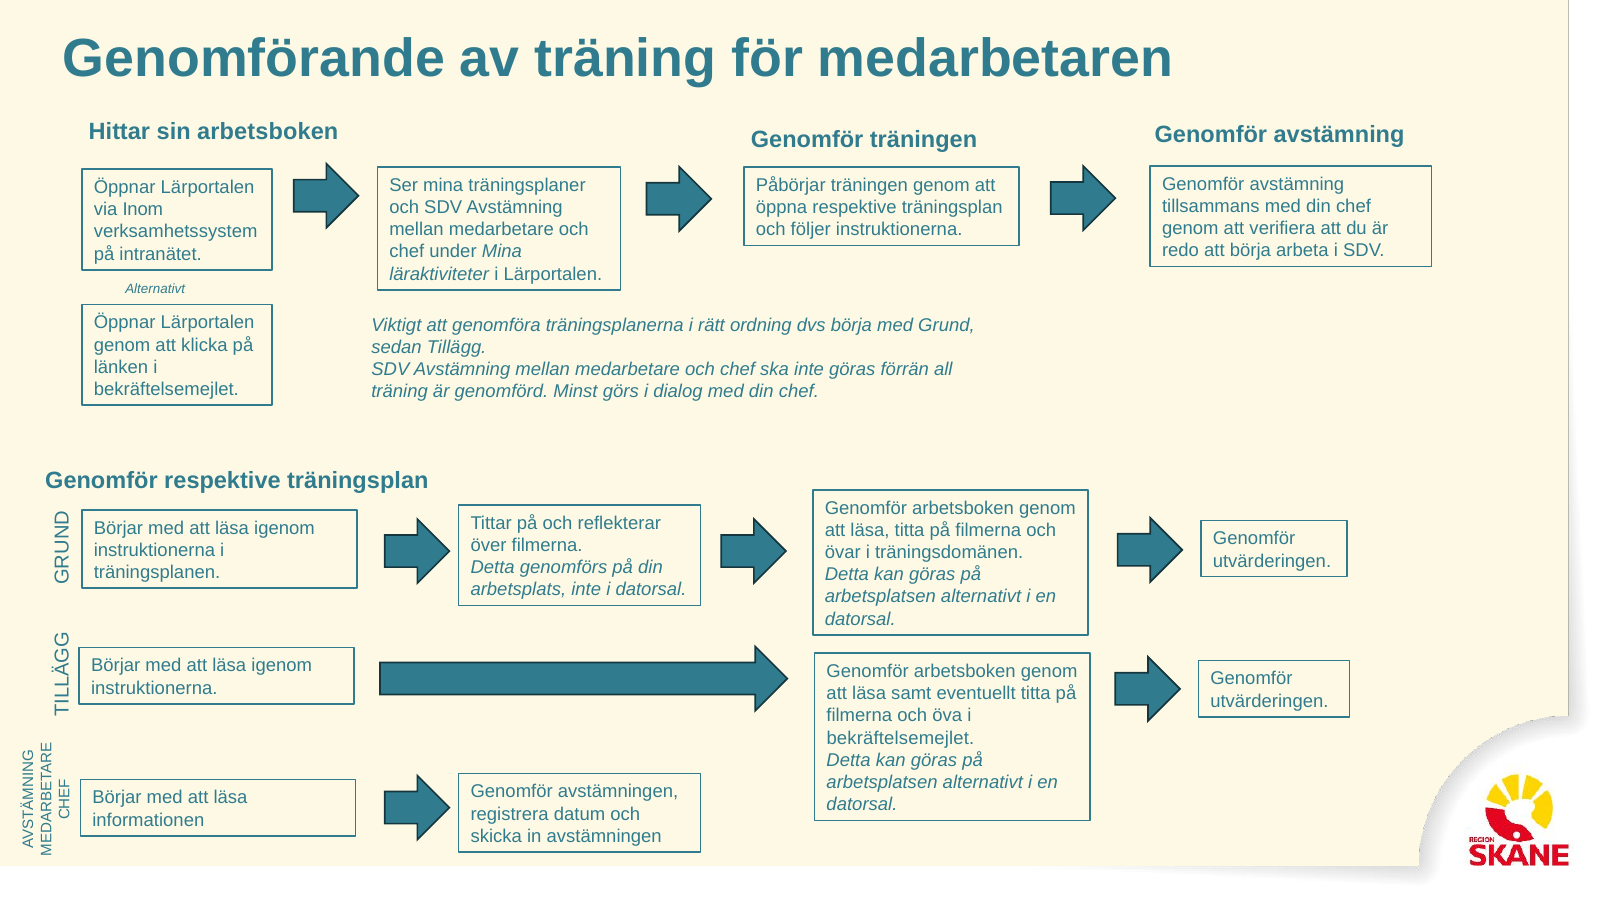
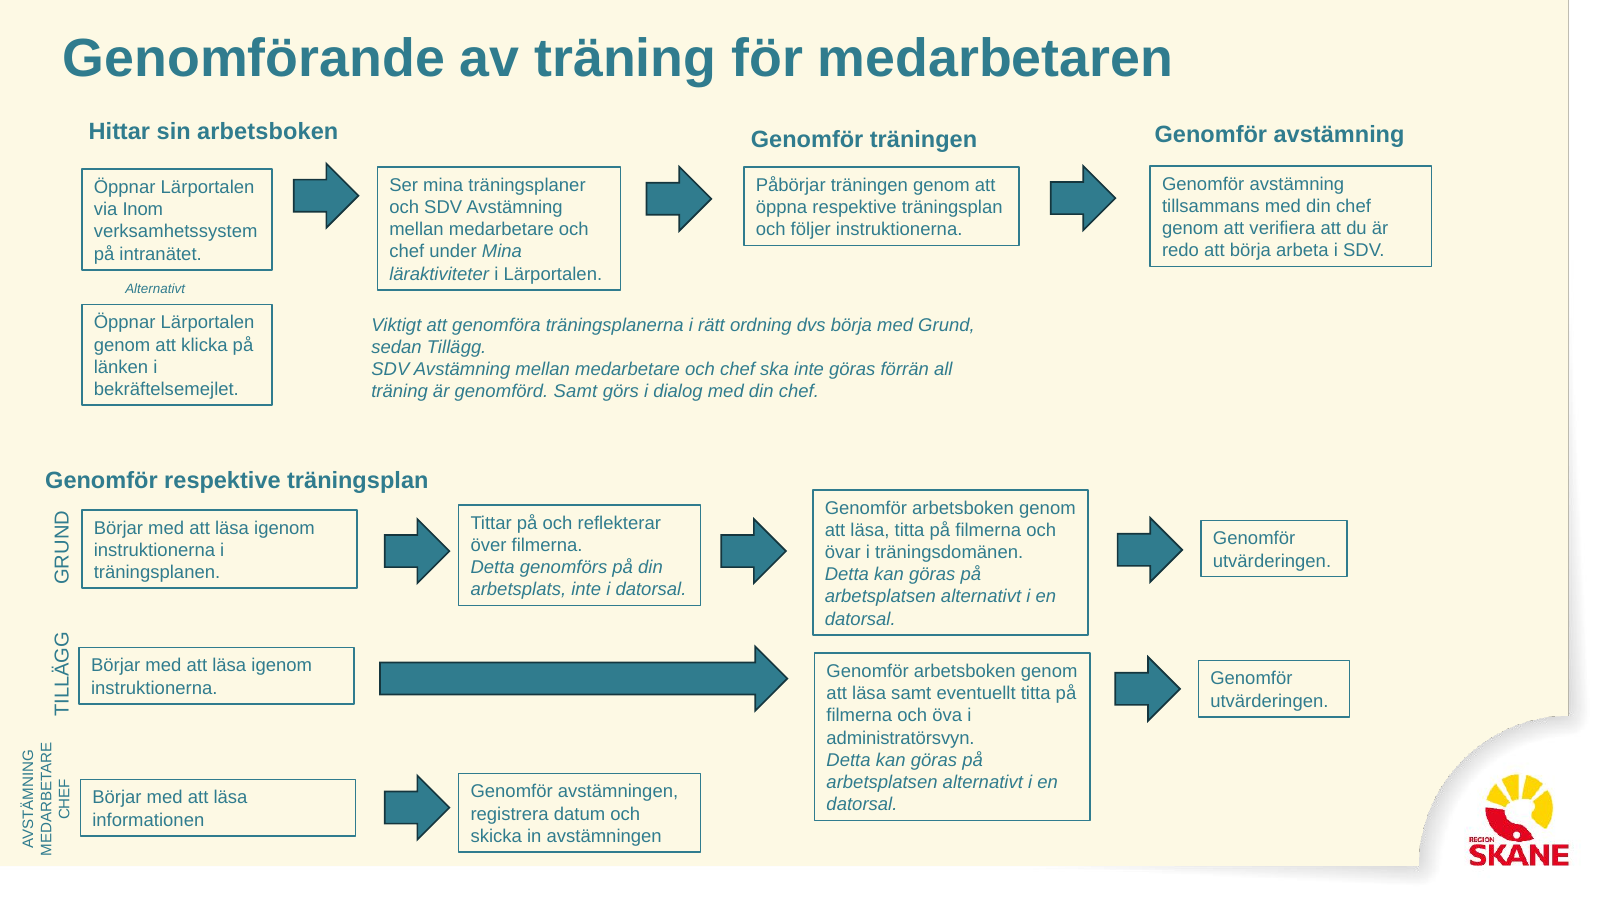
genomförd Minst: Minst -> Samt
bekräftelsemejlet at (900, 738): bekräftelsemejlet -> administratörsvyn
